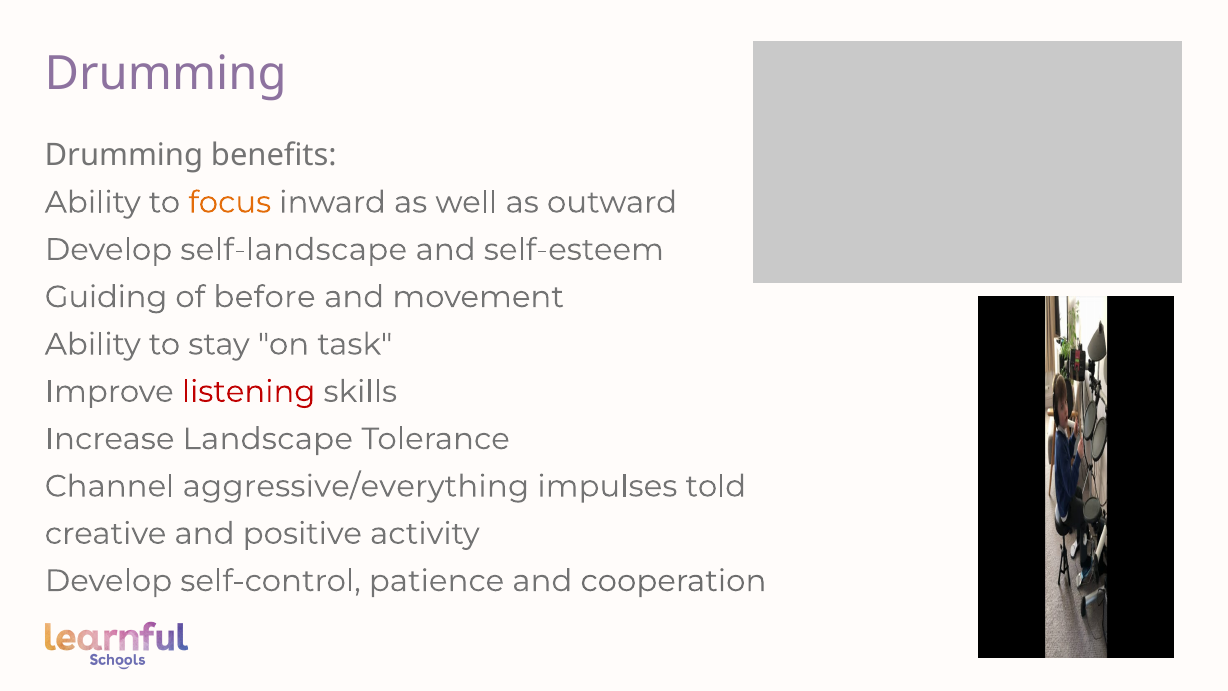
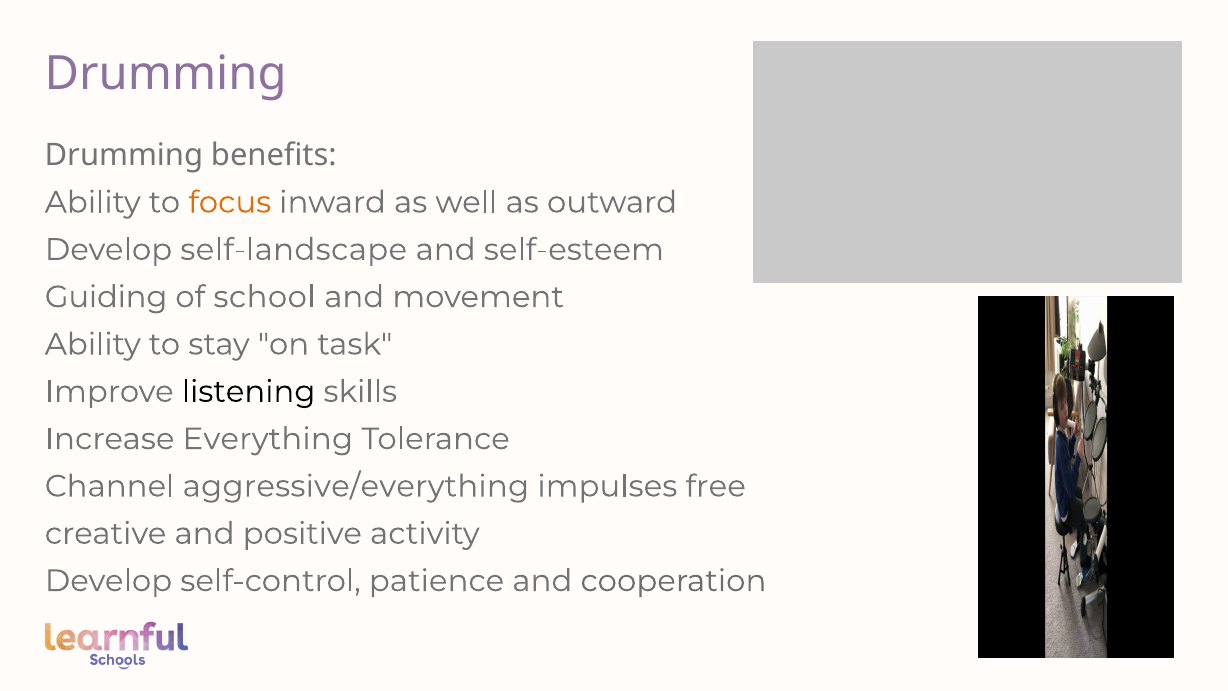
before: before -> school
listening colour: red -> black
Landscape: Landscape -> Everything
told: told -> free
